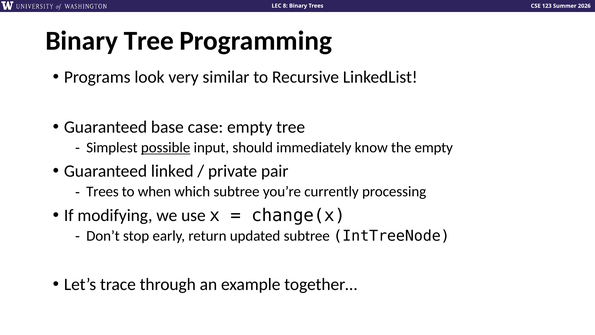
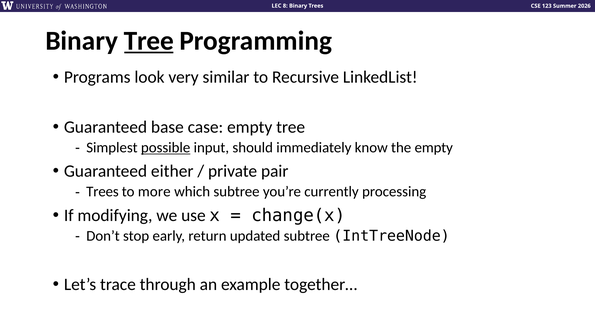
Tree at (149, 41) underline: none -> present
linked: linked -> either
when: when -> more
